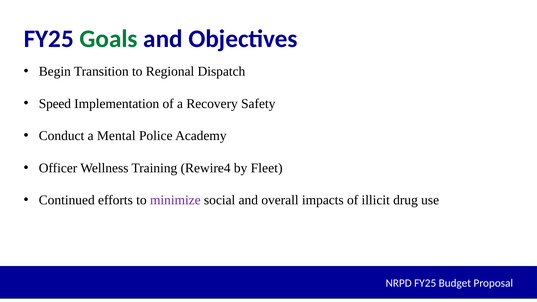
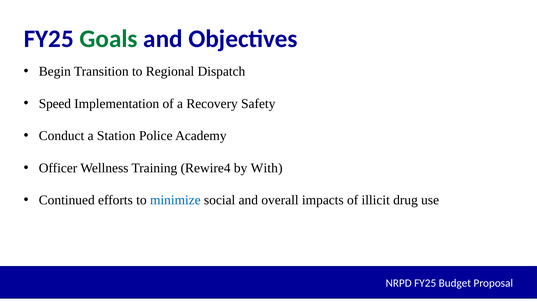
Mental: Mental -> Station
Fleet: Fleet -> With
minimize colour: purple -> blue
